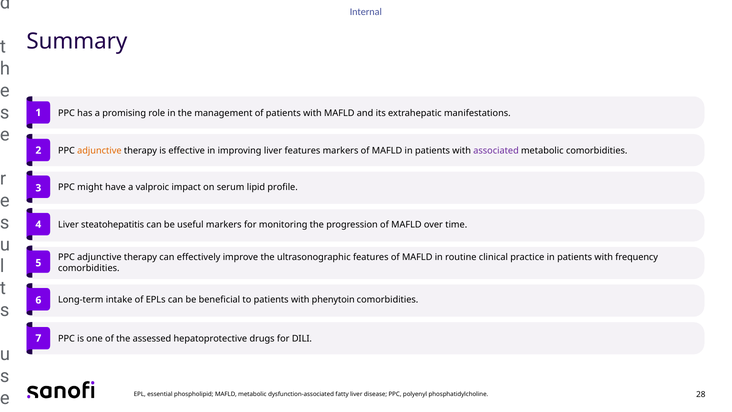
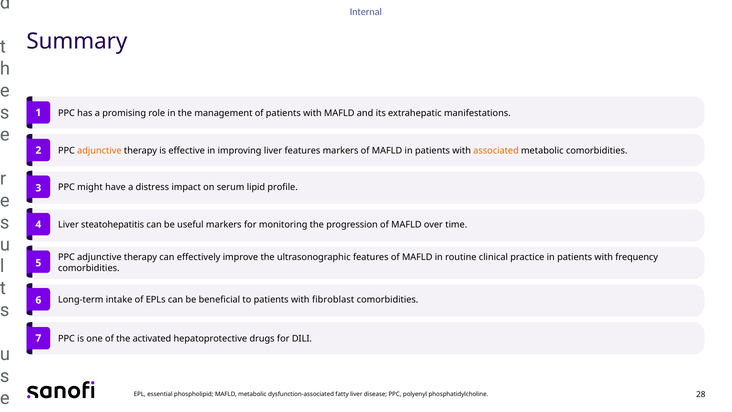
associated colour: purple -> orange
valproic: valproic -> distress
phenytoin: phenytoin -> fibroblast
assessed: assessed -> activated
